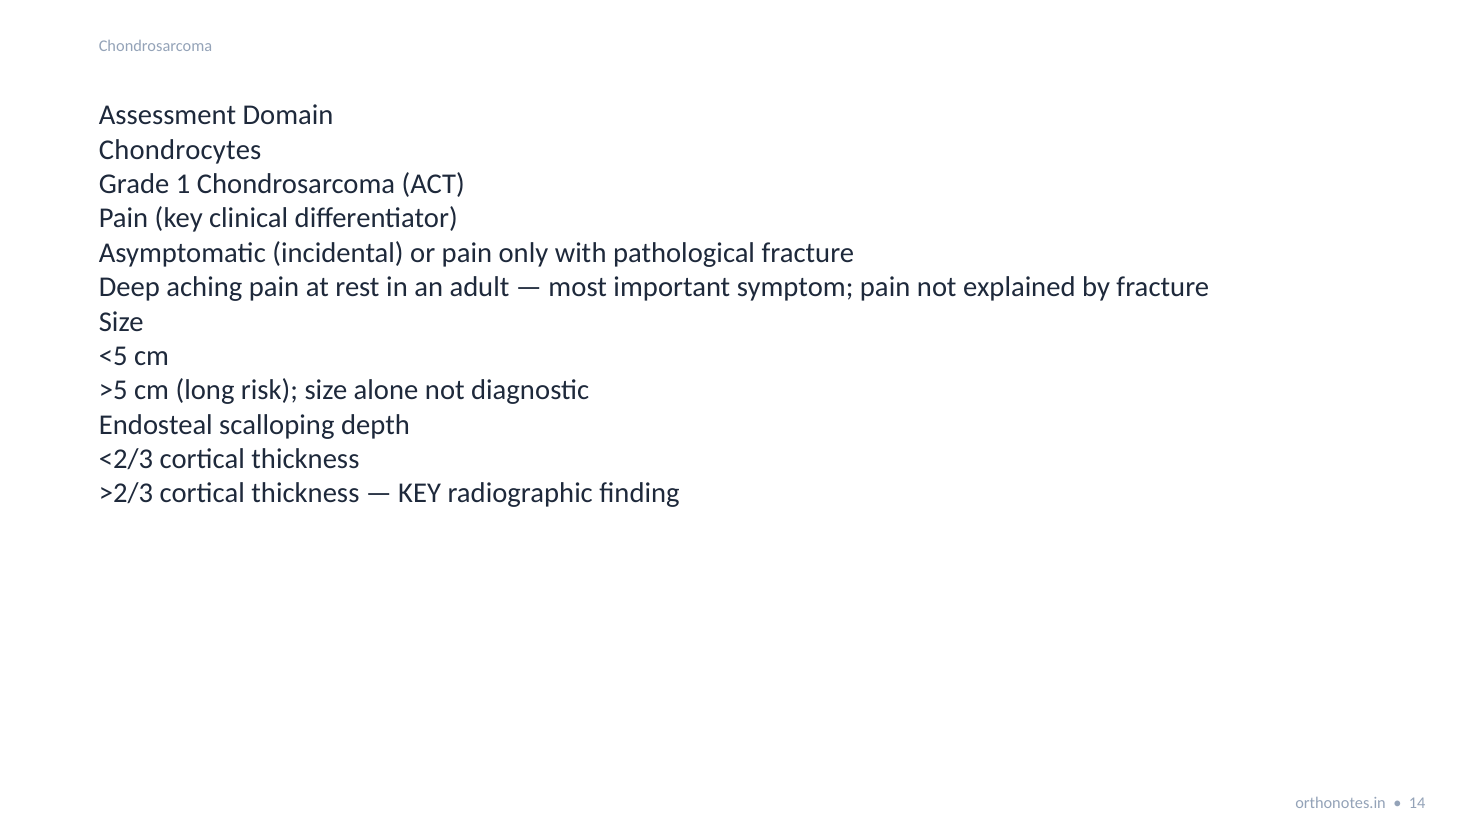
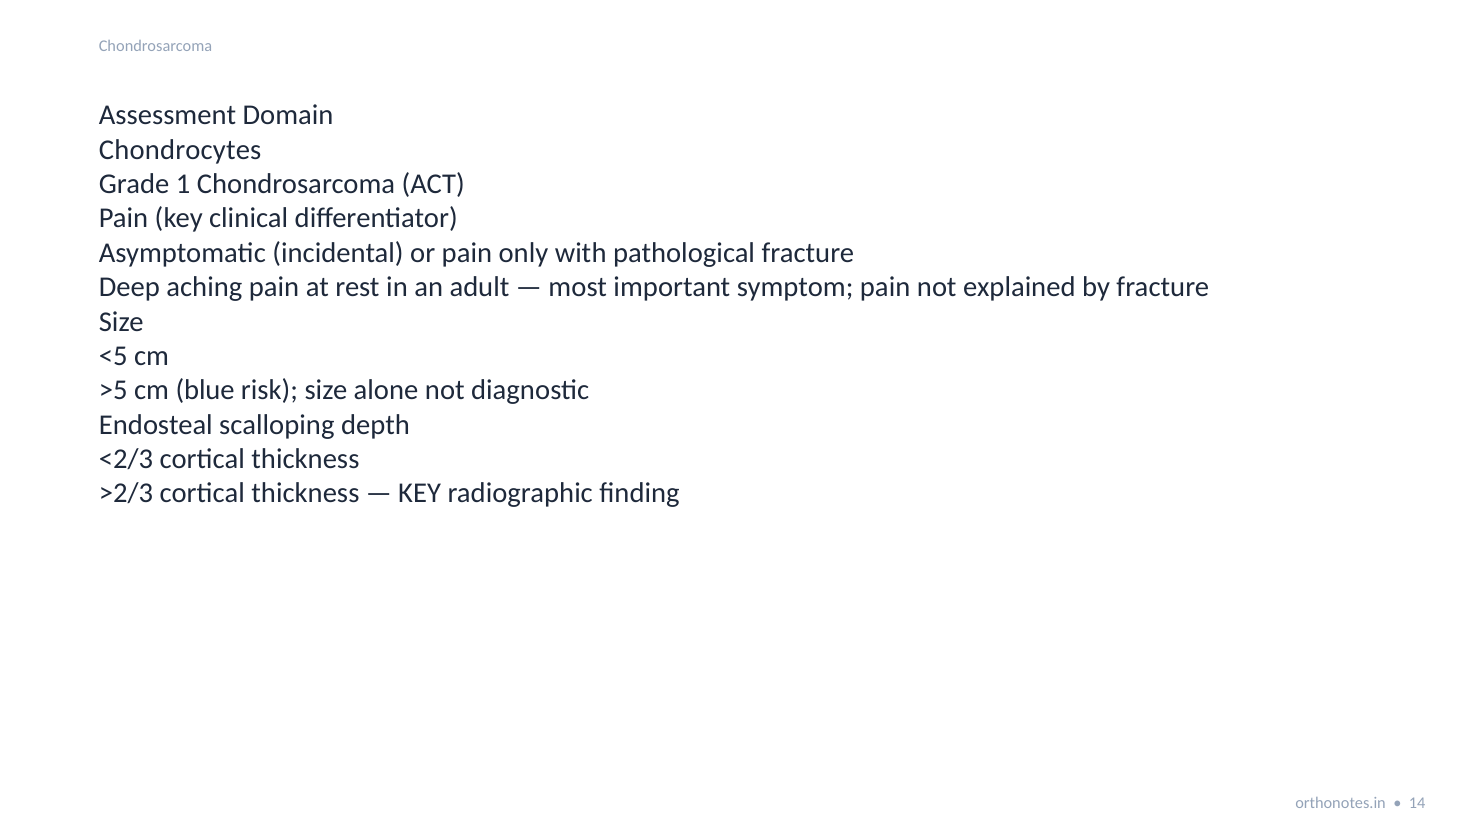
long: long -> blue
